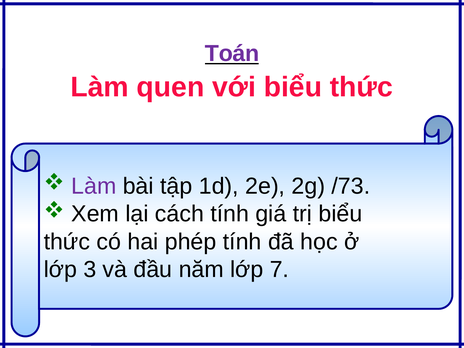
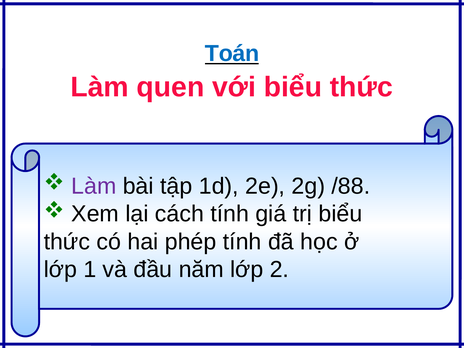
Toán colour: purple -> blue
/73: /73 -> /88
3: 3 -> 1
7: 7 -> 2
